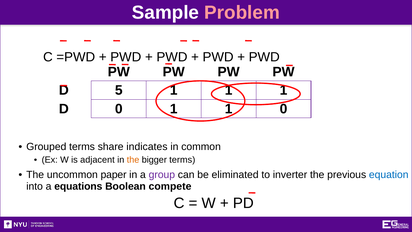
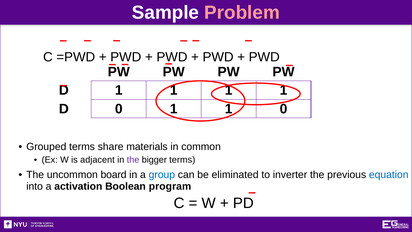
5 at (119, 90): 5 -> 1
indicates: indicates -> materials
the at (133, 160) colour: orange -> purple
paper: paper -> board
group colour: purple -> blue
equations: equations -> activation
compete: compete -> program
